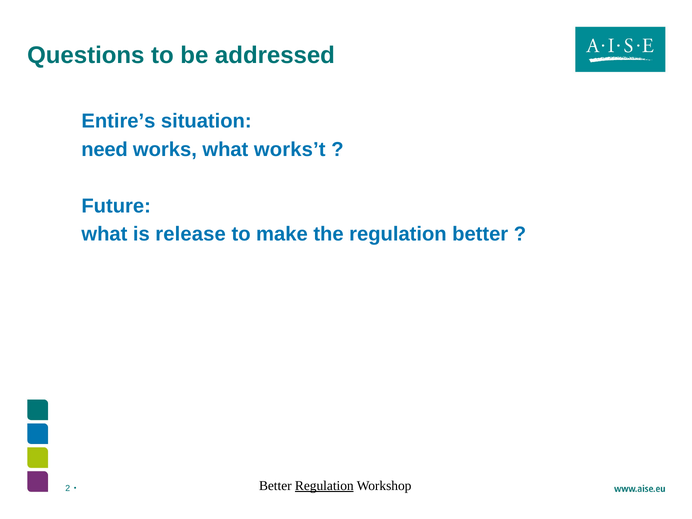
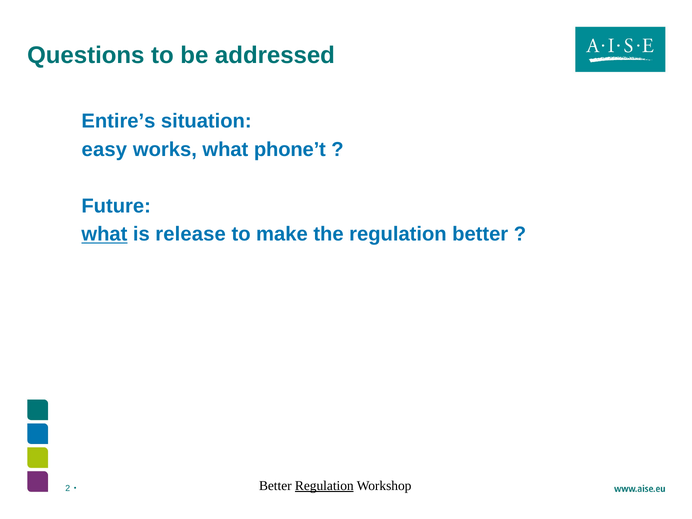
need: need -> easy
works’t: works’t -> phone’t
what at (104, 234) underline: none -> present
